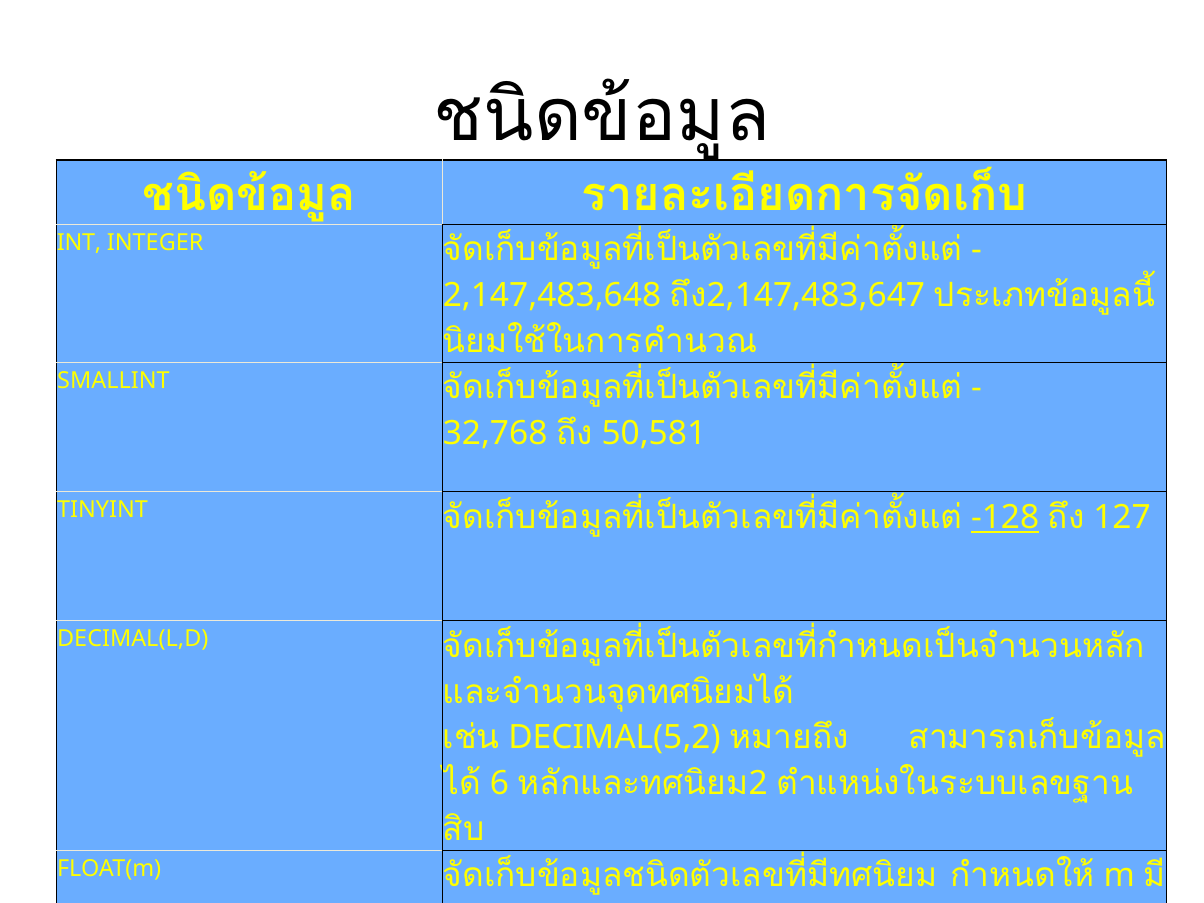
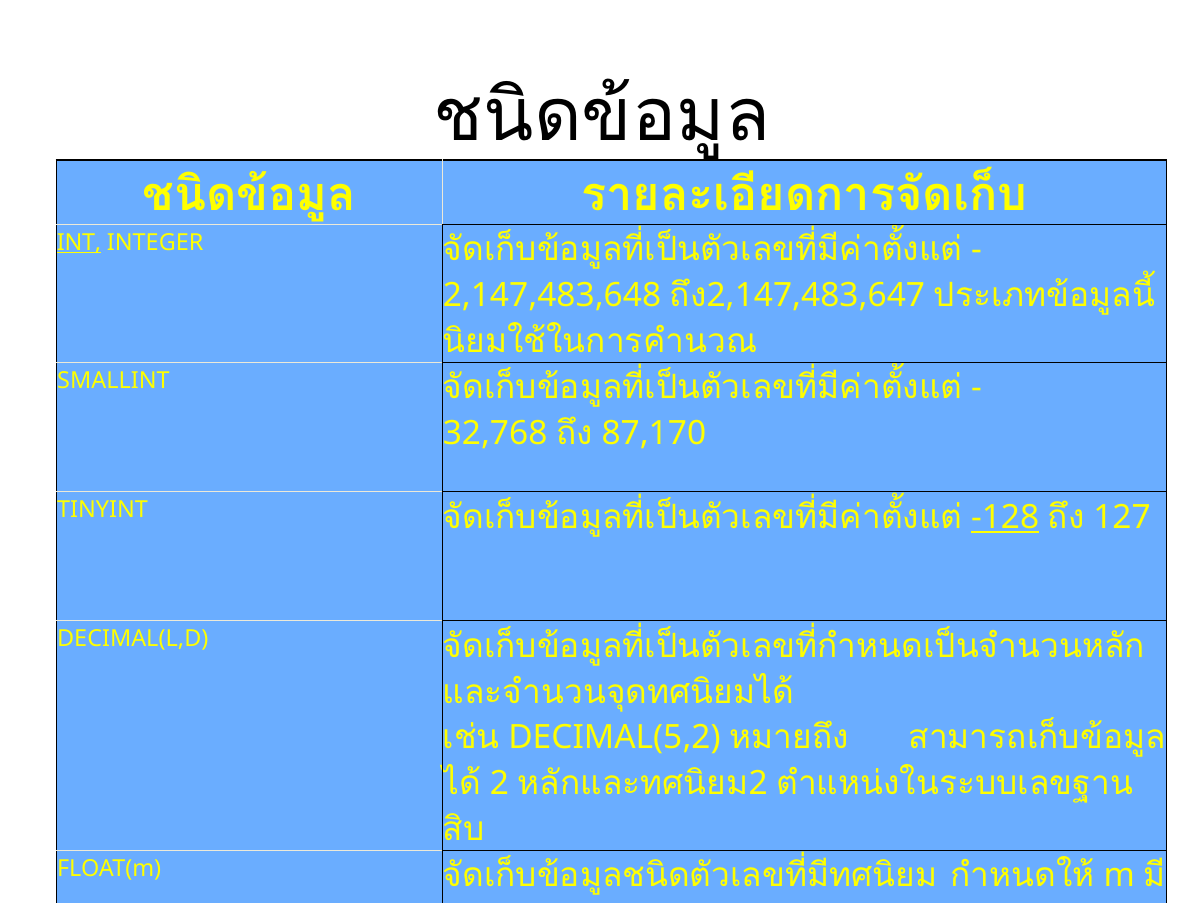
INT underline: none -> present
50,581: 50,581 -> 87,170
6: 6 -> 2
